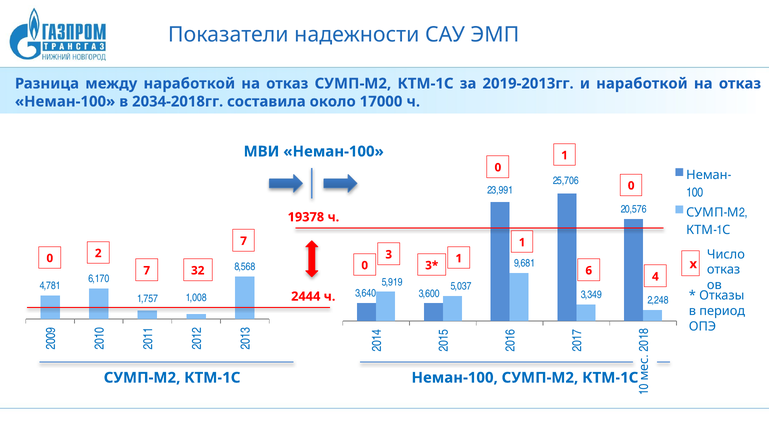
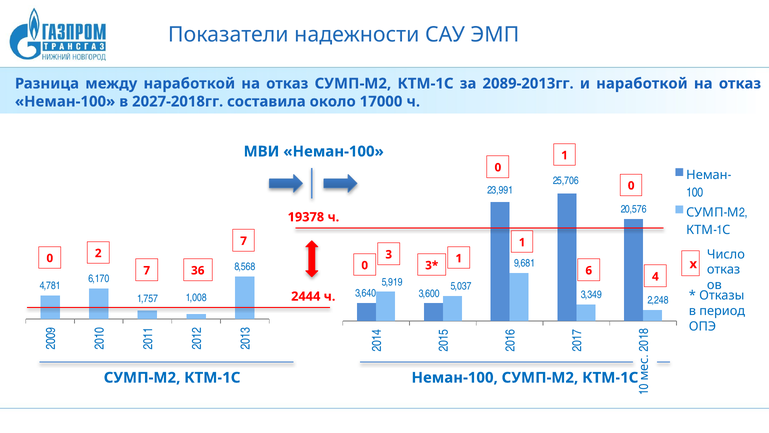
2019-2013гг: 2019-2013гг -> 2089-2013гг
2034-2018гг: 2034-2018гг -> 2027-2018гг
32: 32 -> 36
